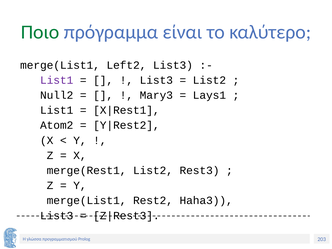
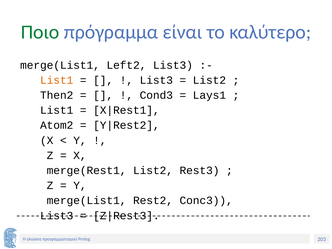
List1 at (57, 80) colour: purple -> orange
Null2: Null2 -> Then2
Mary3: Mary3 -> Cond3
Haha3: Haha3 -> Conc3
